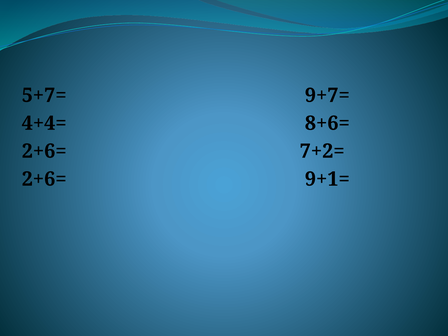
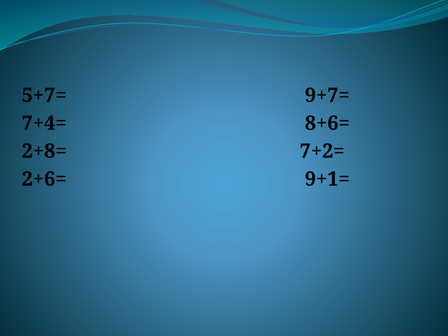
4+4=: 4+4= -> 7+4=
2+6= at (44, 151): 2+6= -> 2+8=
